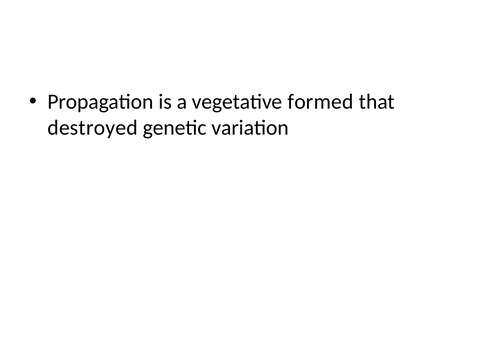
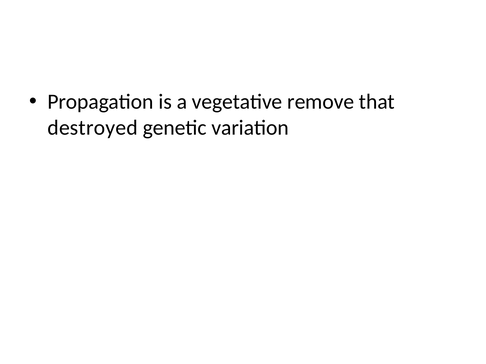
formed: formed -> remove
